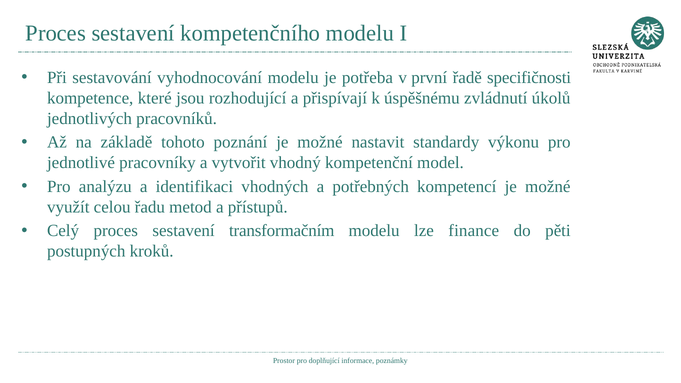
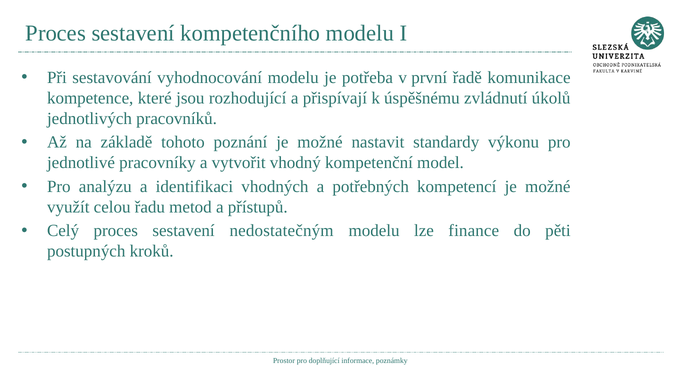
specifičnosti: specifičnosti -> komunikace
transformačním: transformačním -> nedostatečným
